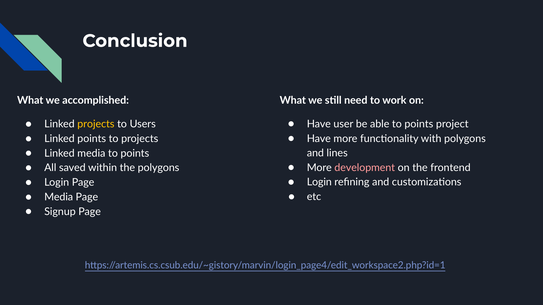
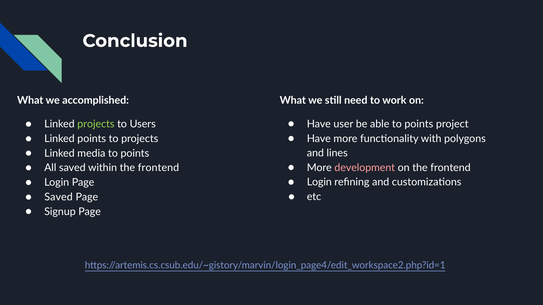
projects at (96, 124) colour: yellow -> light green
within the polygons: polygons -> frontend
Media at (59, 197): Media -> Saved
